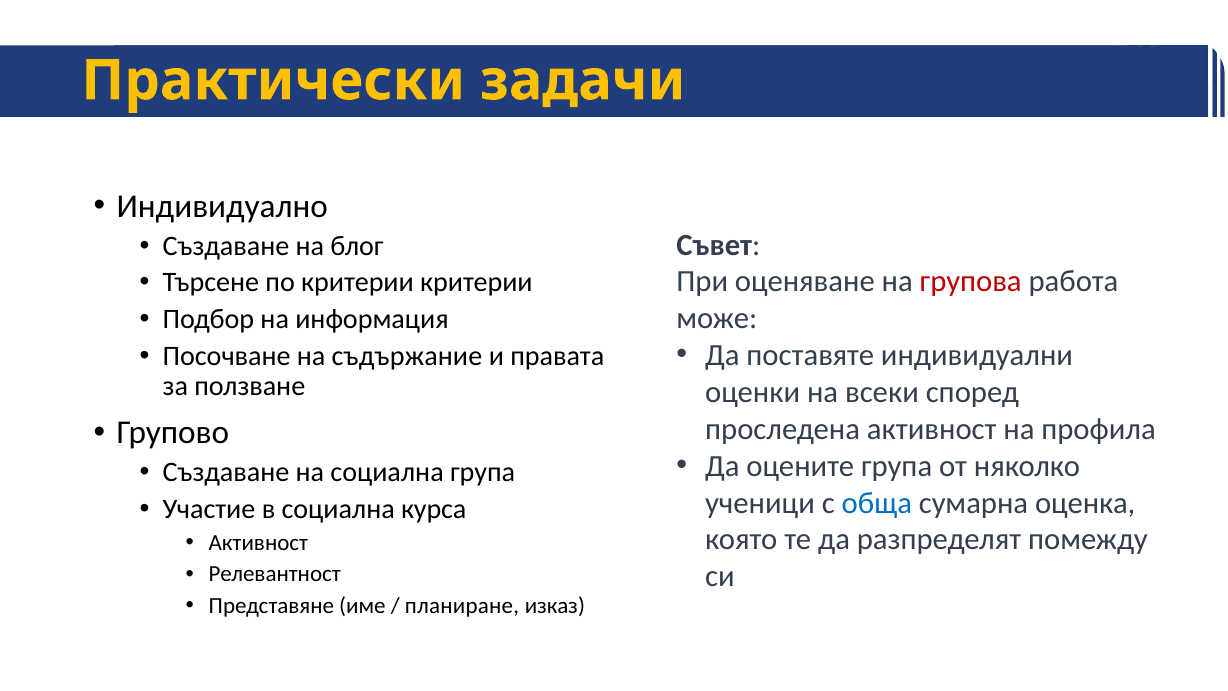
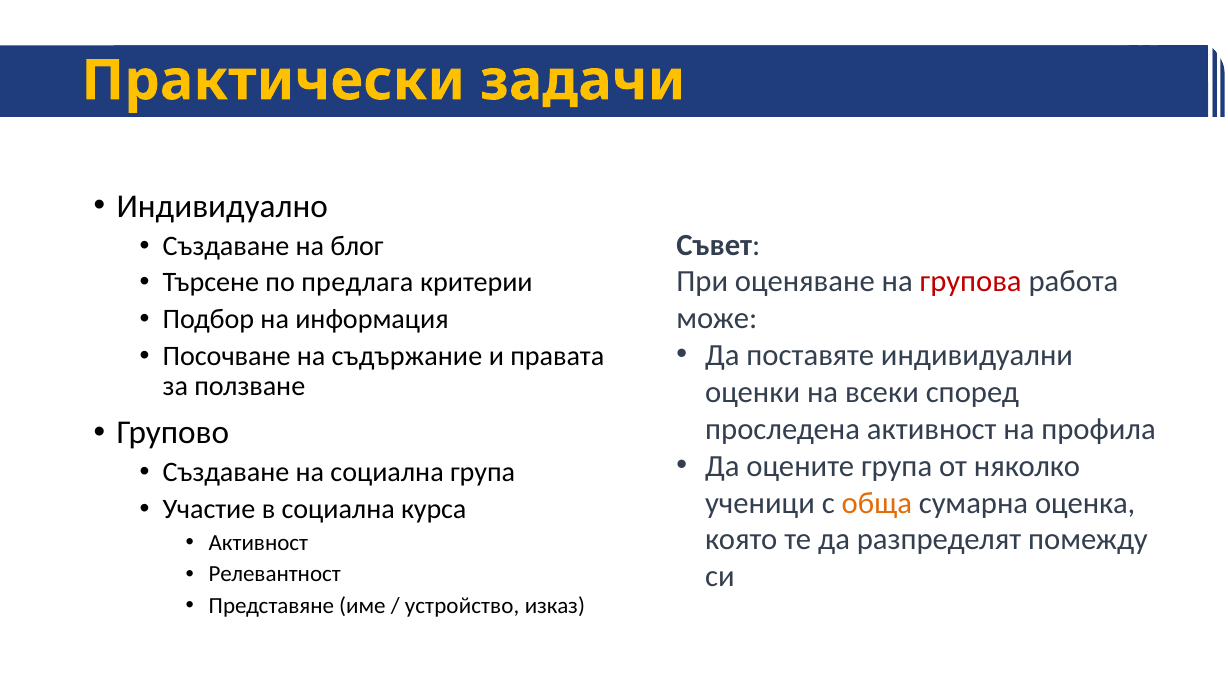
по критерии: критерии -> предлага
обща colour: blue -> orange
планиране: планиране -> устройство
